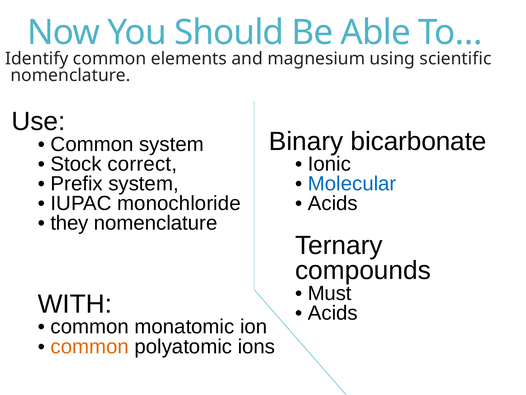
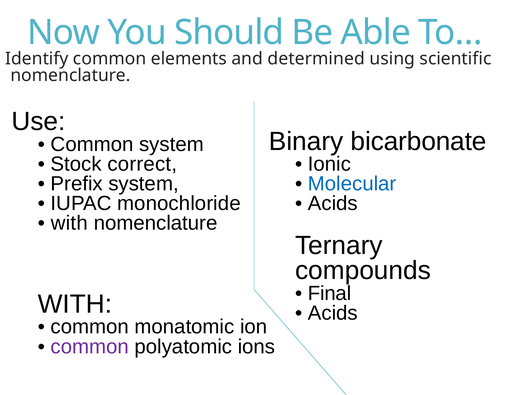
magnesium: magnesium -> determined
they at (69, 223): they -> with
Must: Must -> Final
common at (90, 346) colour: orange -> purple
